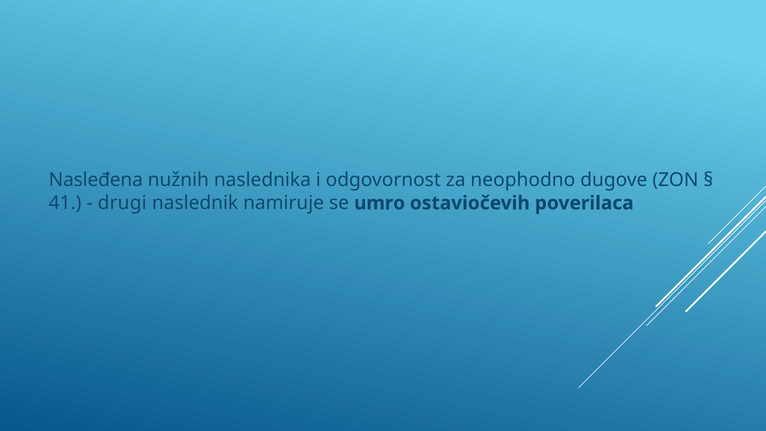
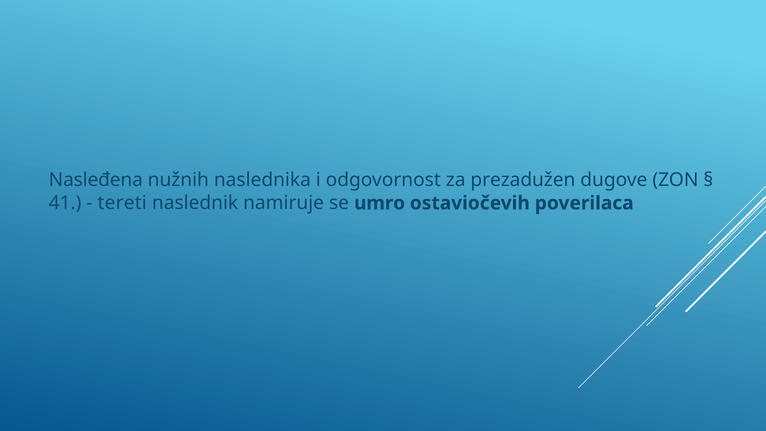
neophodno: neophodno -> prezadužen
drugi: drugi -> tereti
